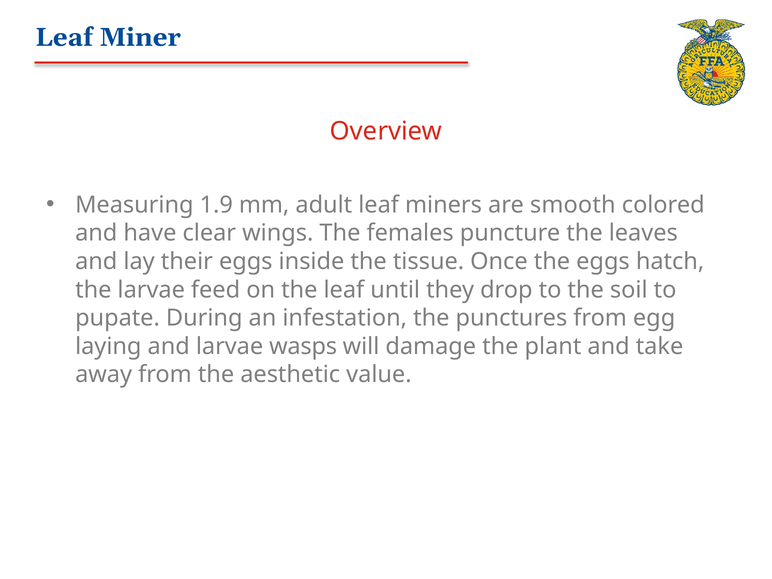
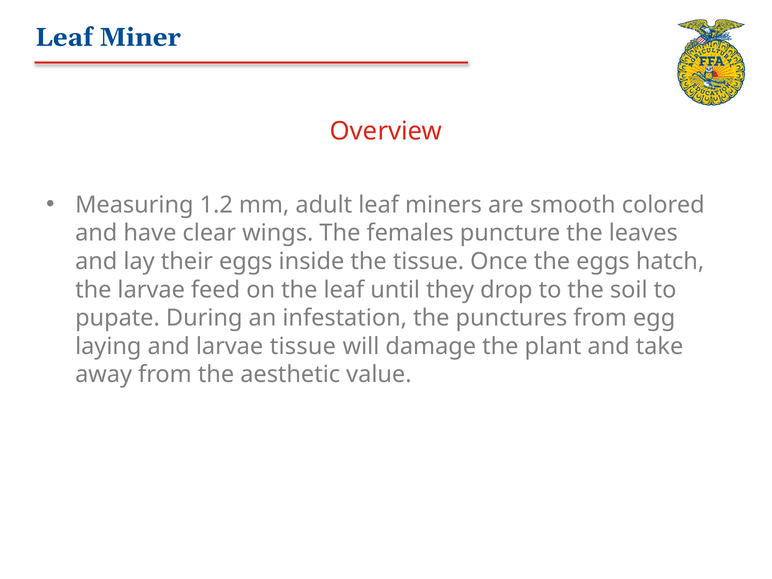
1.9: 1.9 -> 1.2
larvae wasps: wasps -> tissue
